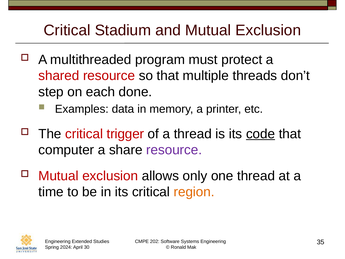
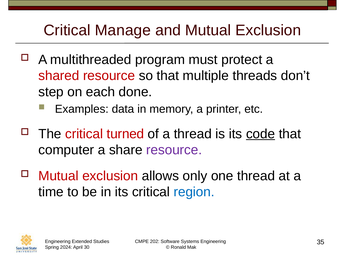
Stadium: Stadium -> Manage
trigger: trigger -> turned
region colour: orange -> blue
